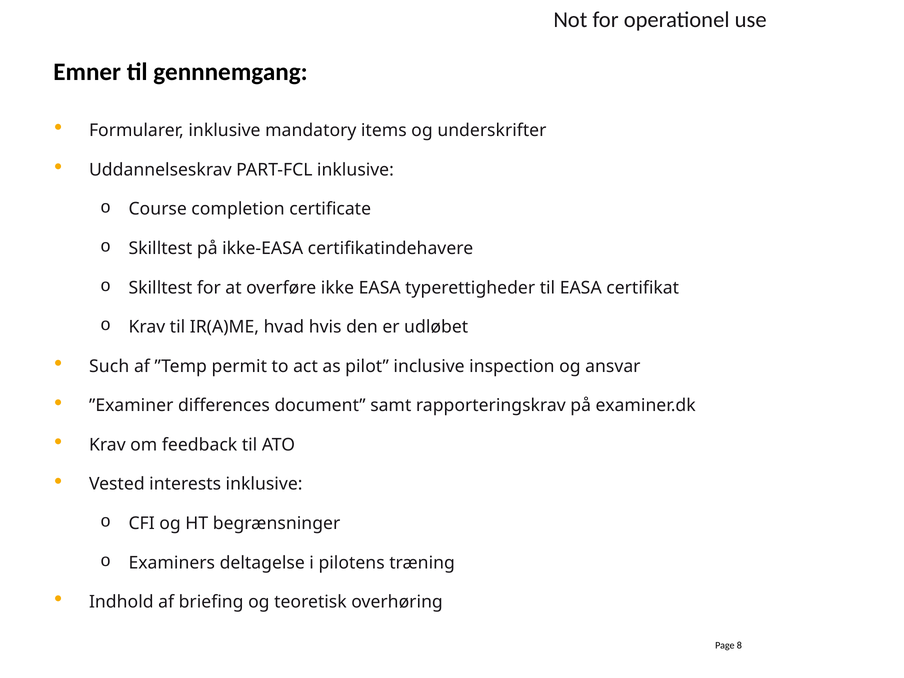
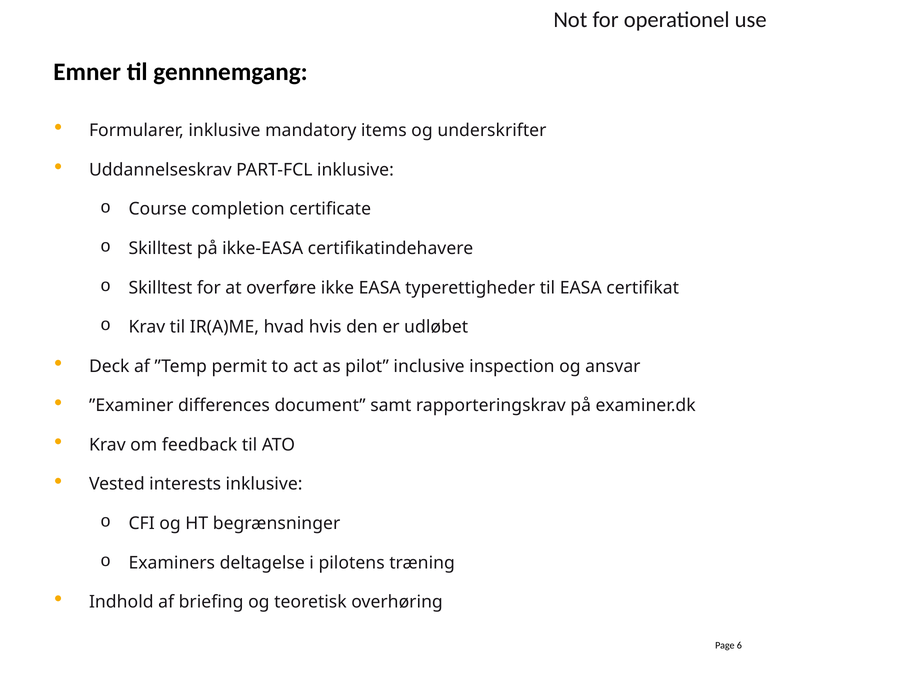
Such: Such -> Deck
8: 8 -> 6
